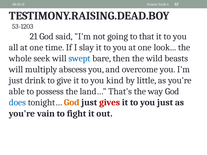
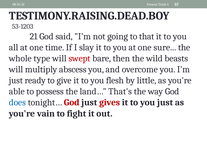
look: look -> sure
seek: seek -> type
swept colour: blue -> red
drink: drink -> ready
kind: kind -> flesh
God at (72, 103) colour: orange -> red
